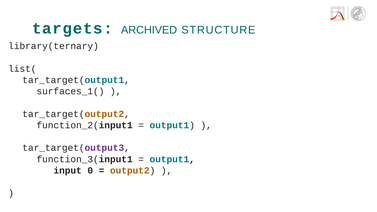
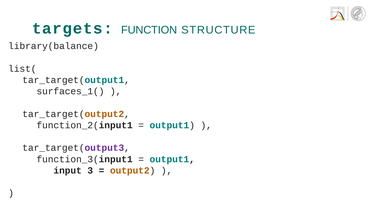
ARCHIVED: ARCHIVED -> FUNCTION
library(ternary: library(ternary -> library(balance
0: 0 -> 3
